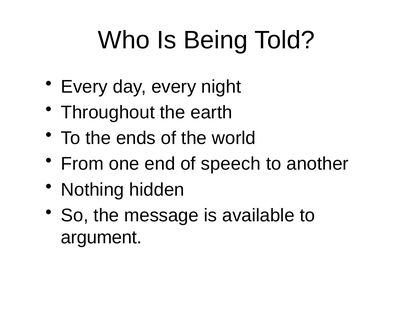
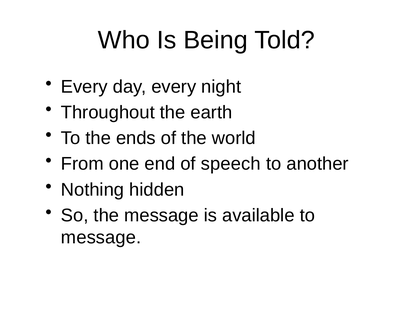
argument at (101, 237): argument -> message
